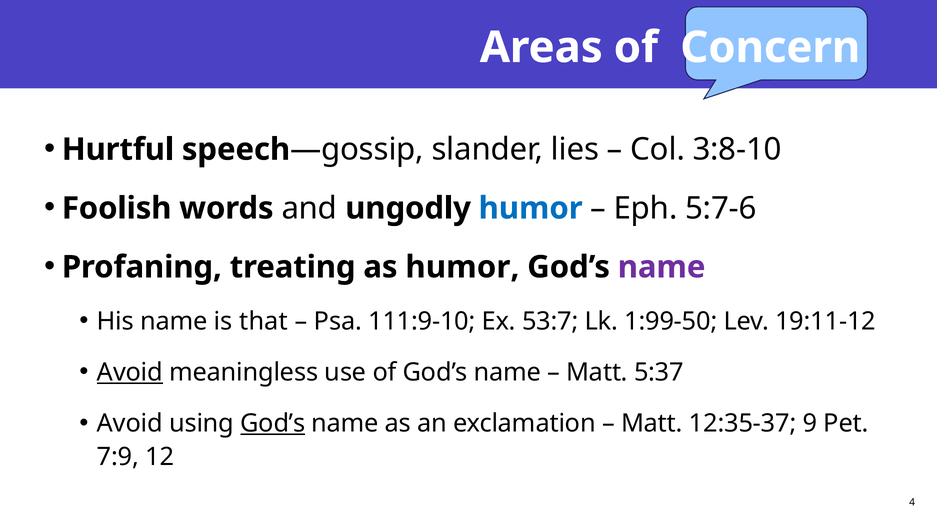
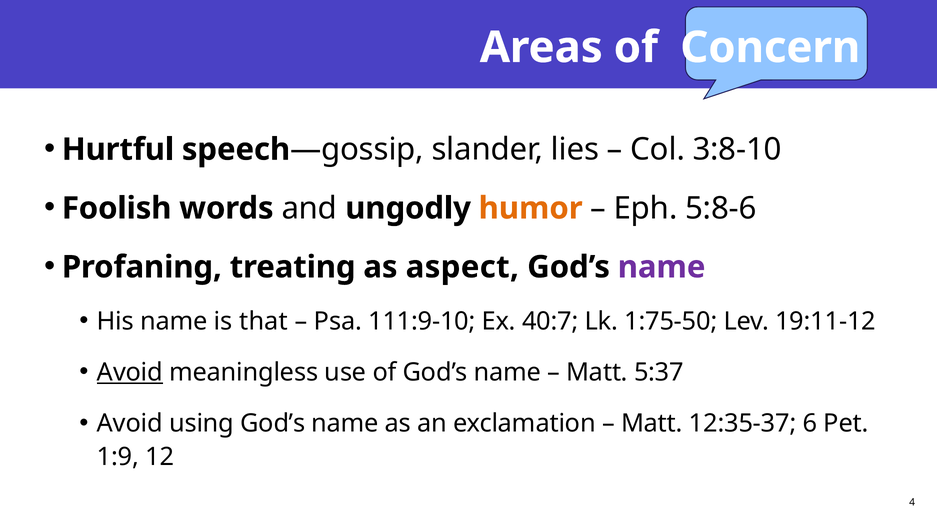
humor at (531, 208) colour: blue -> orange
5:7-6: 5:7-6 -> 5:8-6
as humor: humor -> aspect
53:7: 53:7 -> 40:7
1:99-50: 1:99-50 -> 1:75-50
God’s at (273, 424) underline: present -> none
9: 9 -> 6
7:9: 7:9 -> 1:9
